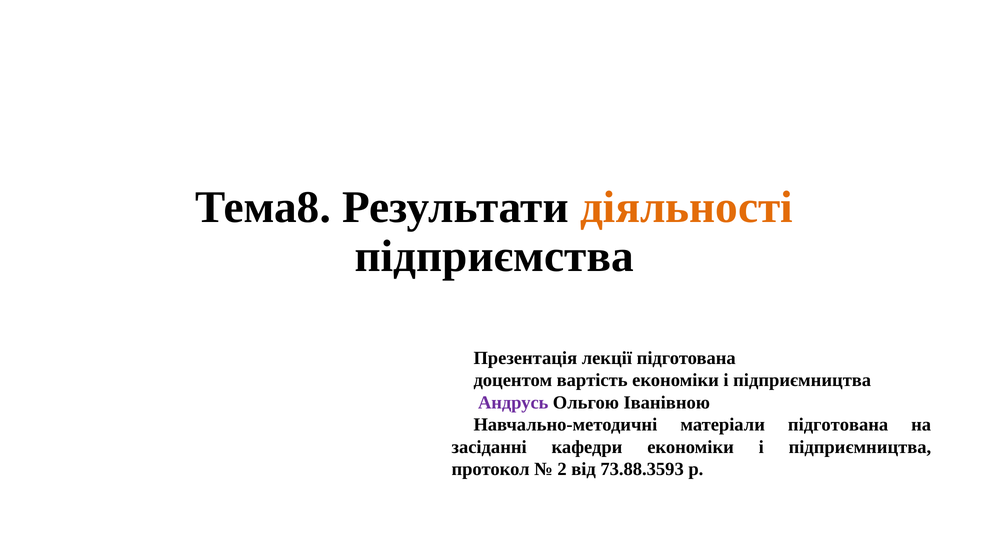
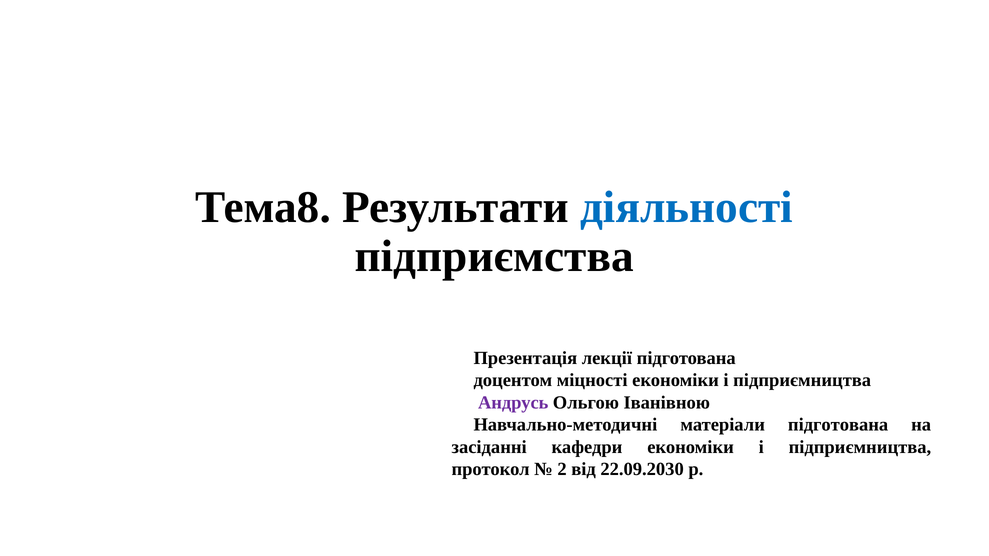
діяльності colour: orange -> blue
вартість: вартість -> міцності
73.88.3593: 73.88.3593 -> 22.09.2030
